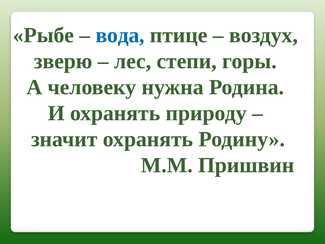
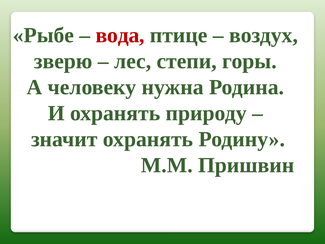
вода colour: blue -> red
